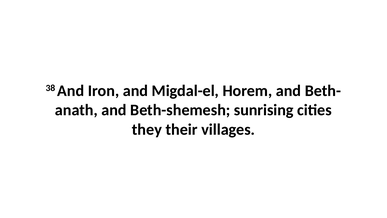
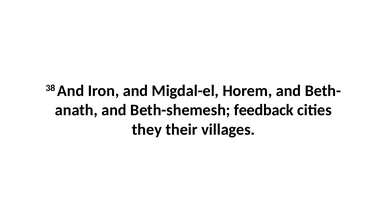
sunrising: sunrising -> feedback
